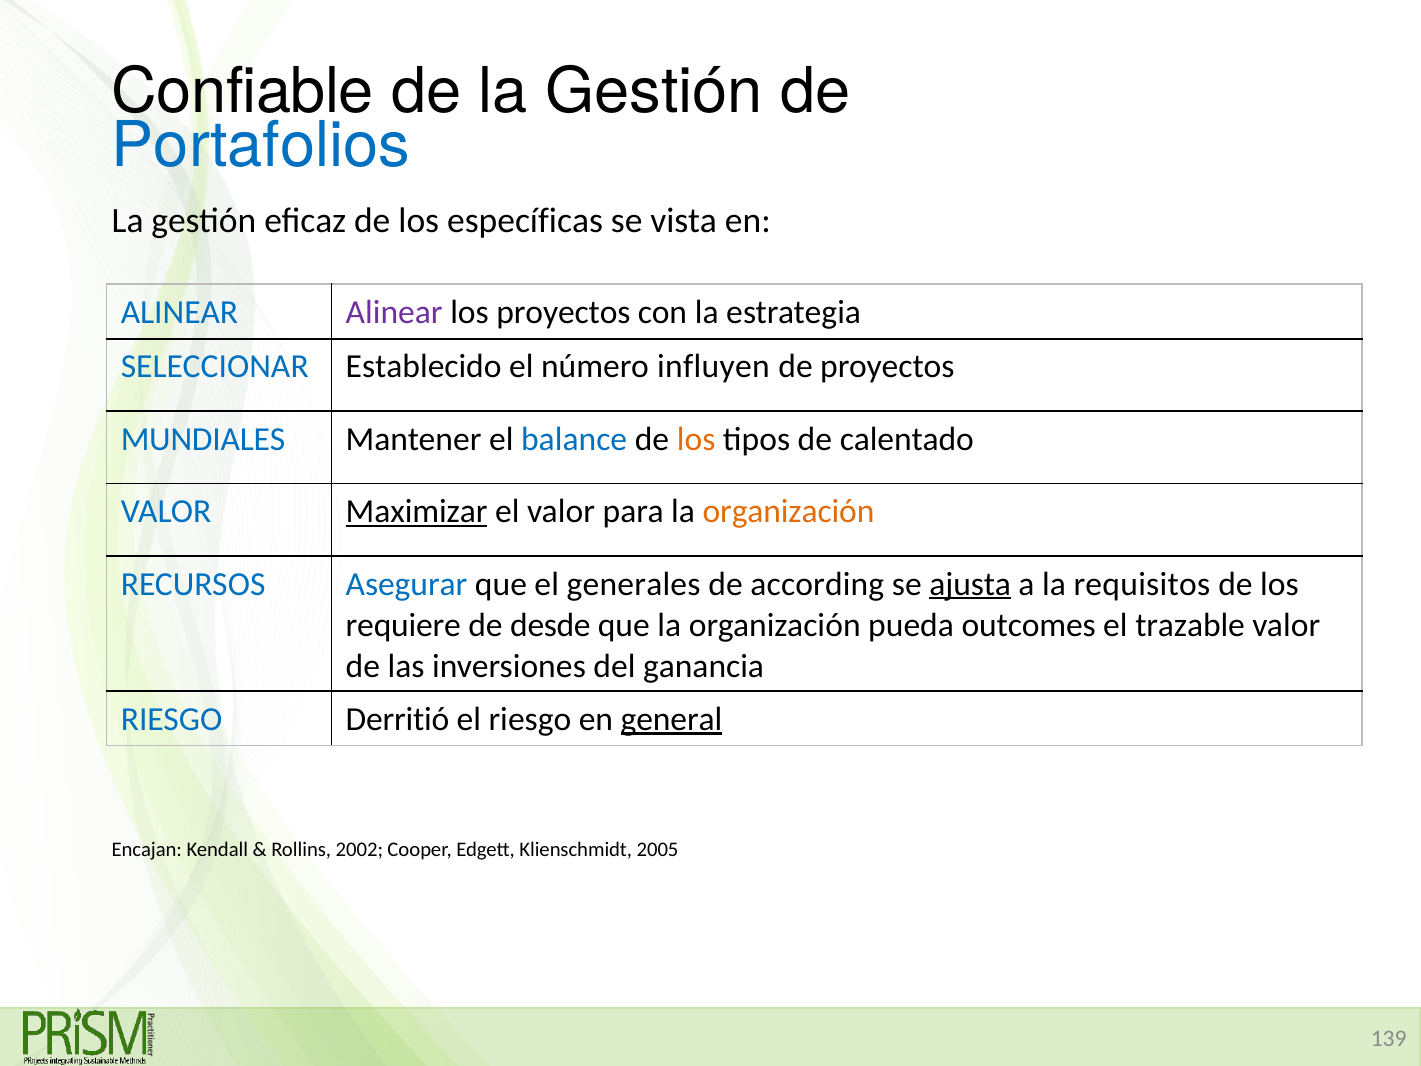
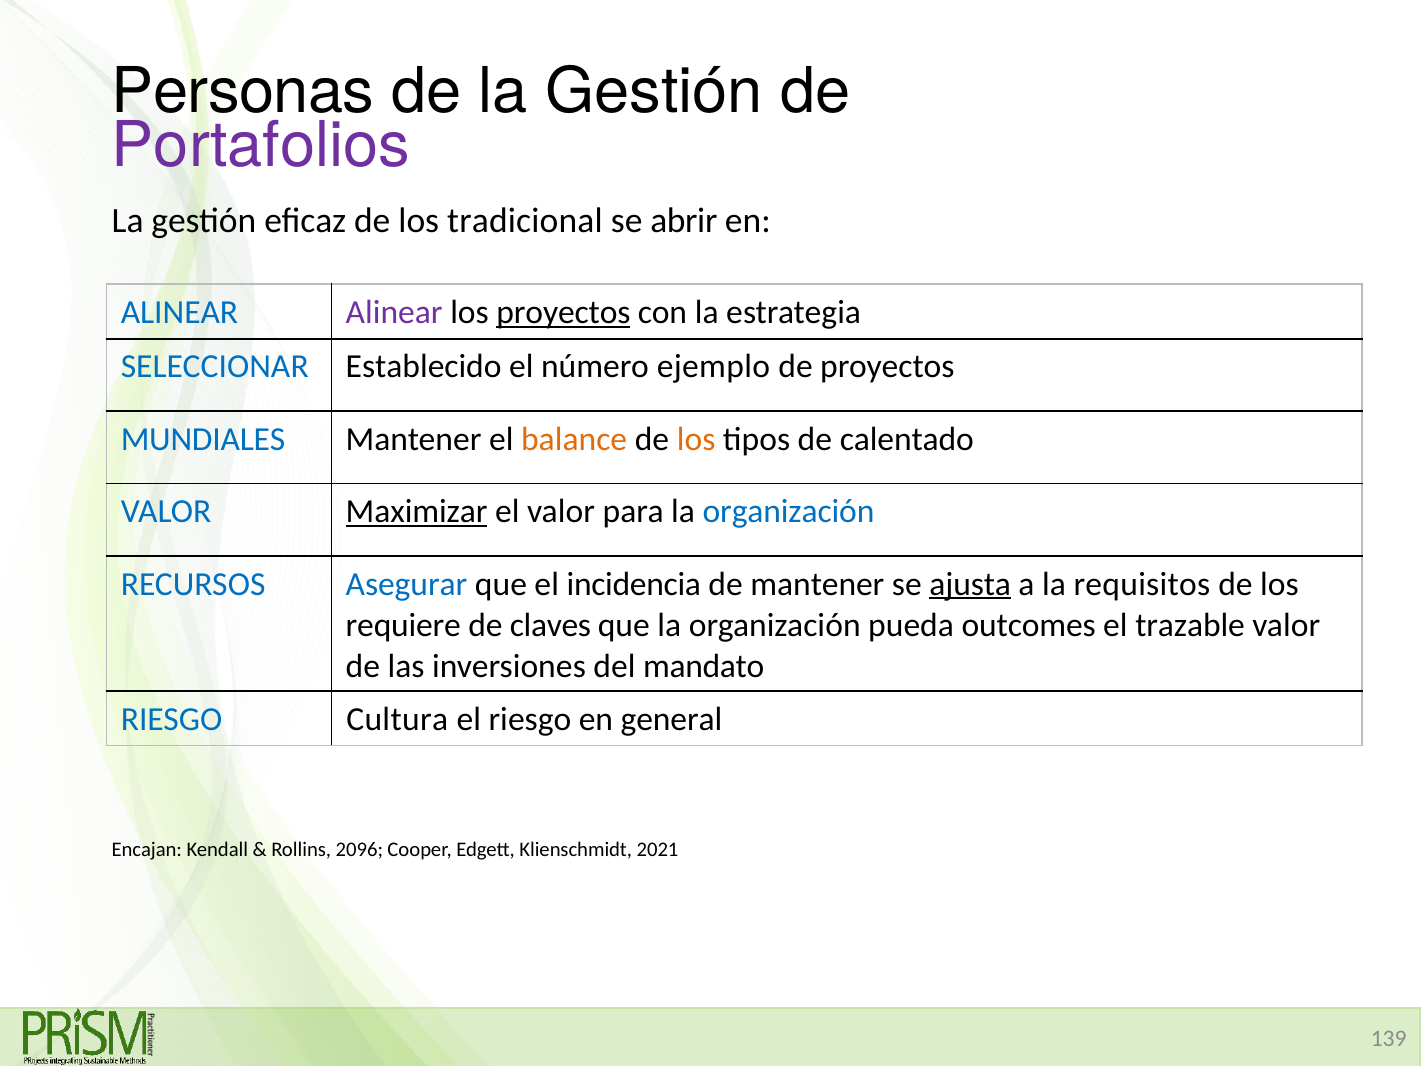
Confiable: Confiable -> Personas
Portafolios colour: blue -> purple
específicas: específicas -> tradicional
vista: vista -> abrir
proyectos at (563, 312) underline: none -> present
influyen: influyen -> ejemplo
balance colour: blue -> orange
organización at (789, 511) colour: orange -> blue
generales: generales -> incidencia
de according: according -> mantener
desde: desde -> claves
ganancia: ganancia -> mandato
Derritió: Derritió -> Cultura
general underline: present -> none
2002: 2002 -> 2096
2005: 2005 -> 2021
